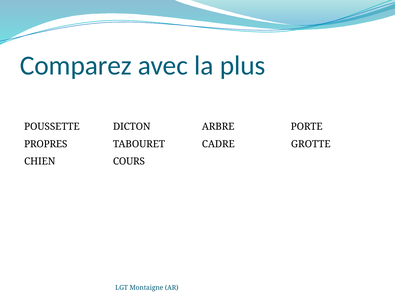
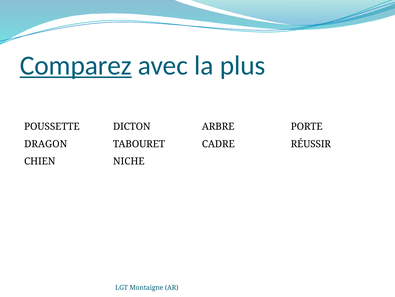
Comparez underline: none -> present
PROPRES: PROPRES -> DRAGON
GROTTE: GROTTE -> RÉUSSIR
COURS: COURS -> NICHE
